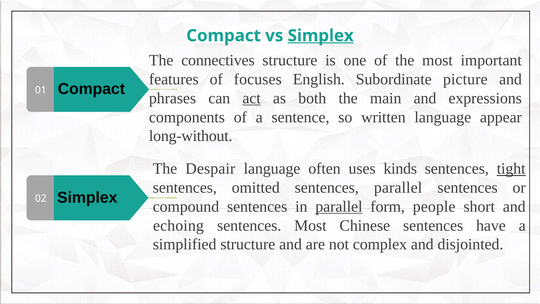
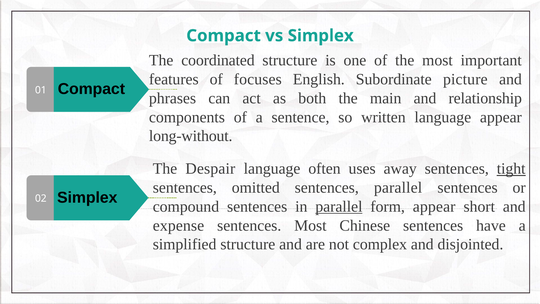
Simplex at (321, 36) underline: present -> none
connectives: connectives -> coordinated
act underline: present -> none
expressions: expressions -> relationship
kinds: kinds -> away
form people: people -> appear
echoing: echoing -> expense
